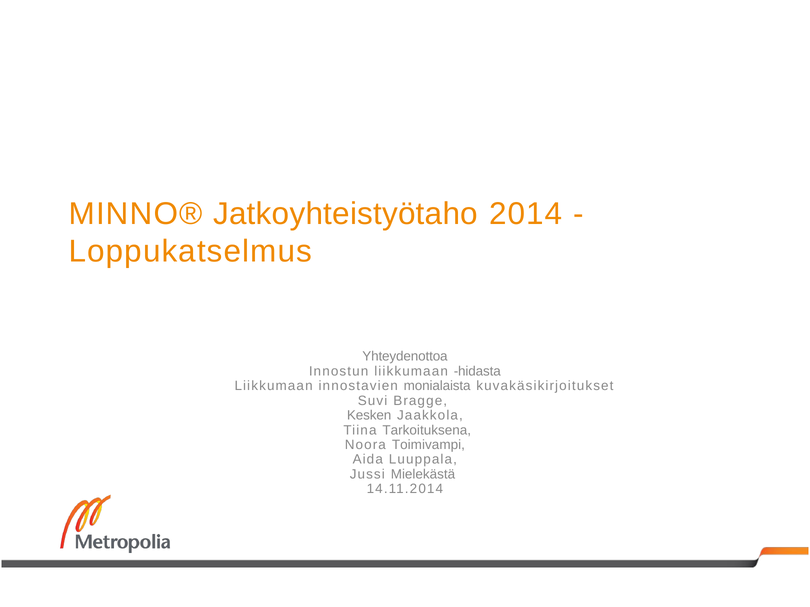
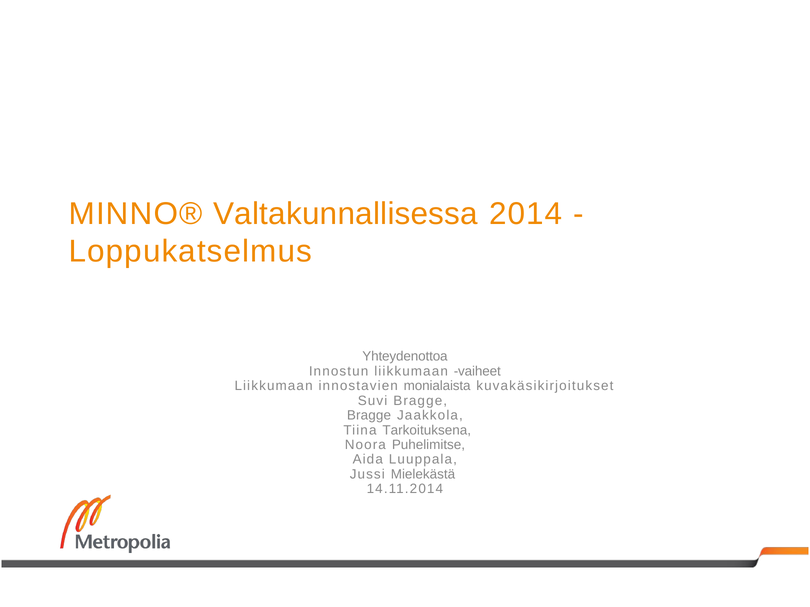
Jatkoyhteistyötaho: Jatkoyhteistyötaho -> Valtakunnallisessa
hidasta: hidasta -> vaiheet
Kesken at (369, 416): Kesken -> Bragge
Toimivampi: Toimivampi -> Puhelimitse
